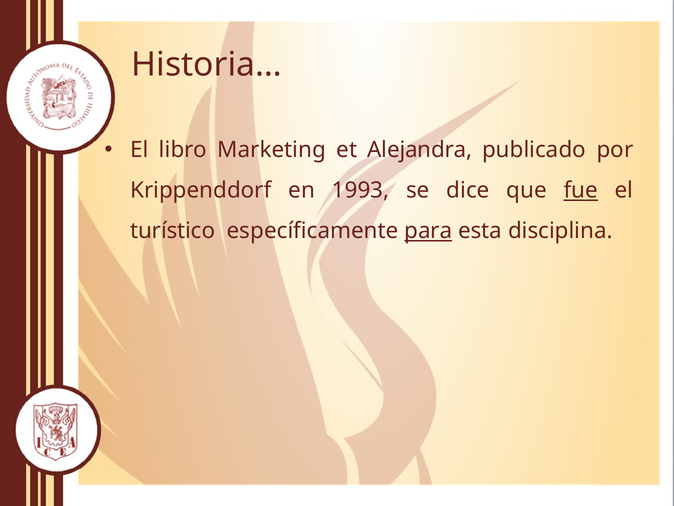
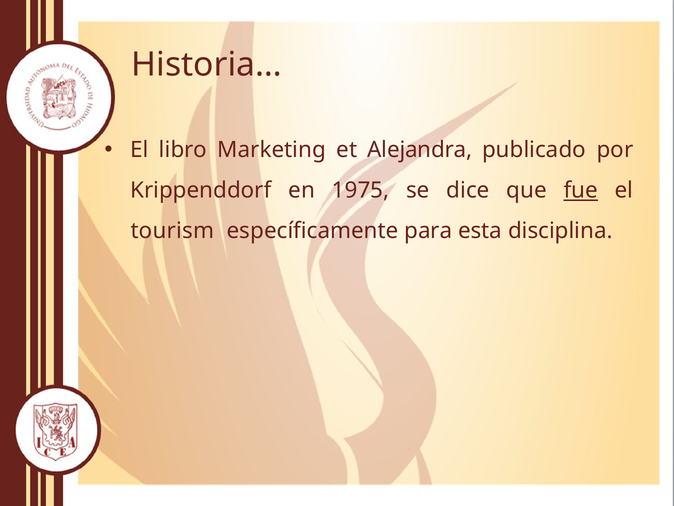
1993: 1993 -> 1975
turístico: turístico -> tourism
para underline: present -> none
